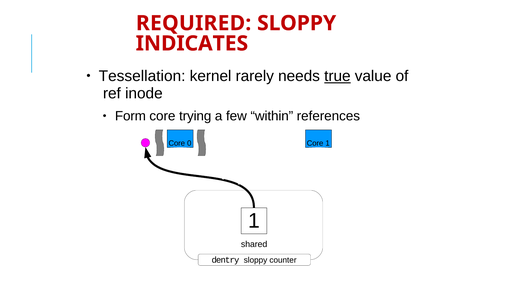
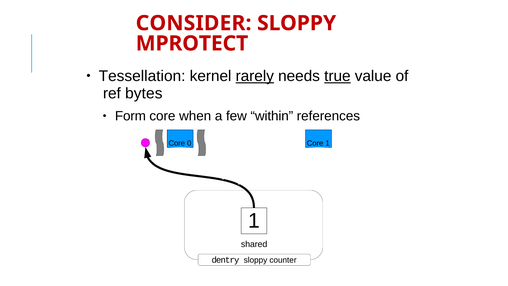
REQUIRED: REQUIRED -> CONSIDER
INDICATES: INDICATES -> MPROTECT
rarely underline: none -> present
inode: inode -> bytes
trying: trying -> when
